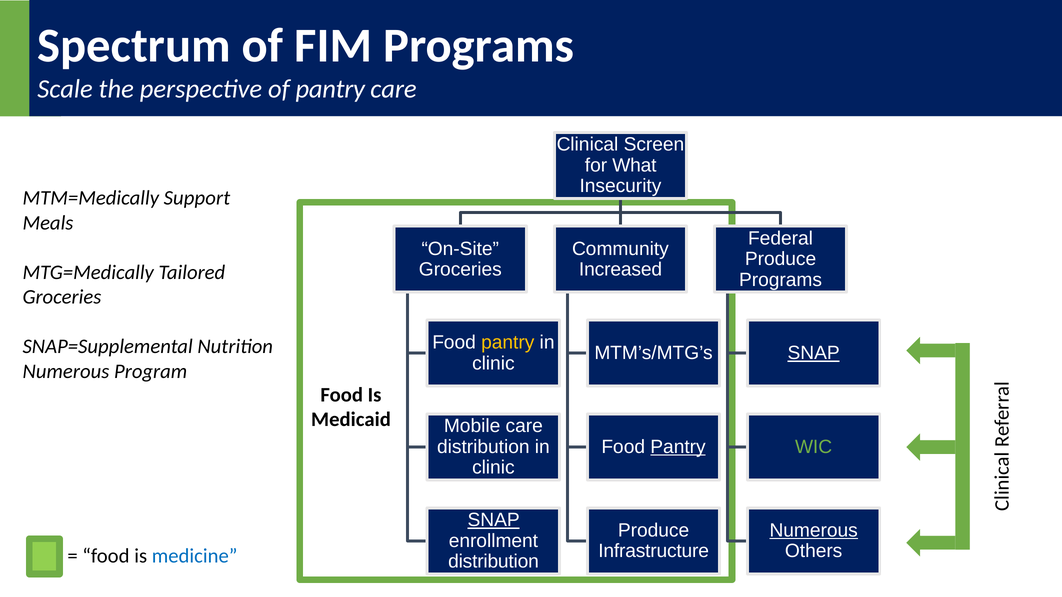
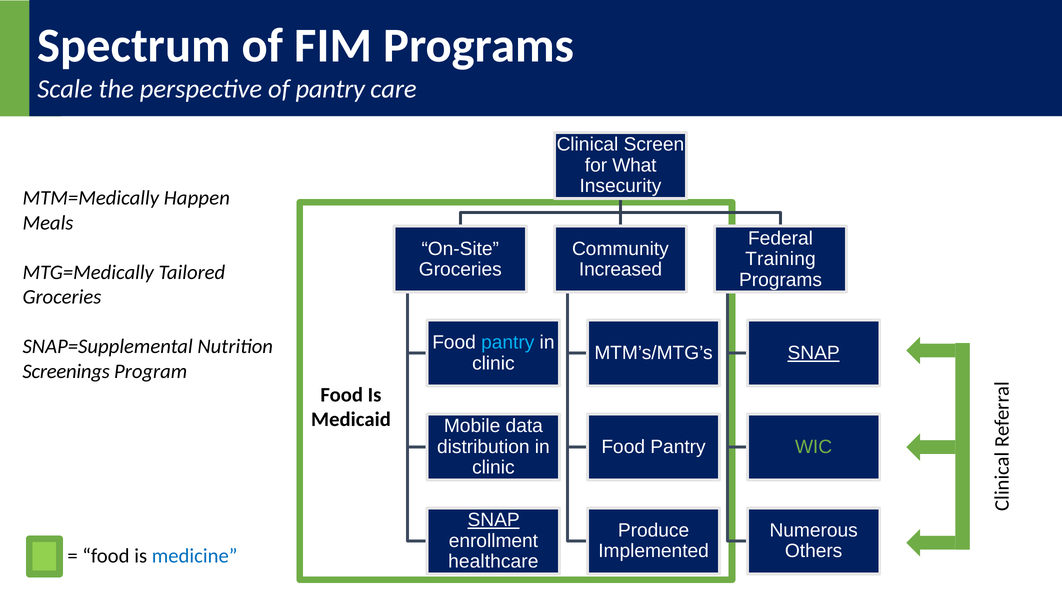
Support: Support -> Happen
Produce at (781, 259): Produce -> Training
pantry at (508, 343) colour: yellow -> light blue
Numerous at (66, 372): Numerous -> Screenings
Mobile care: care -> data
Pantry at (678, 447) underline: present -> none
Numerous at (814, 531) underline: present -> none
Infrastructure: Infrastructure -> Implemented
distribution at (493, 562): distribution -> healthcare
